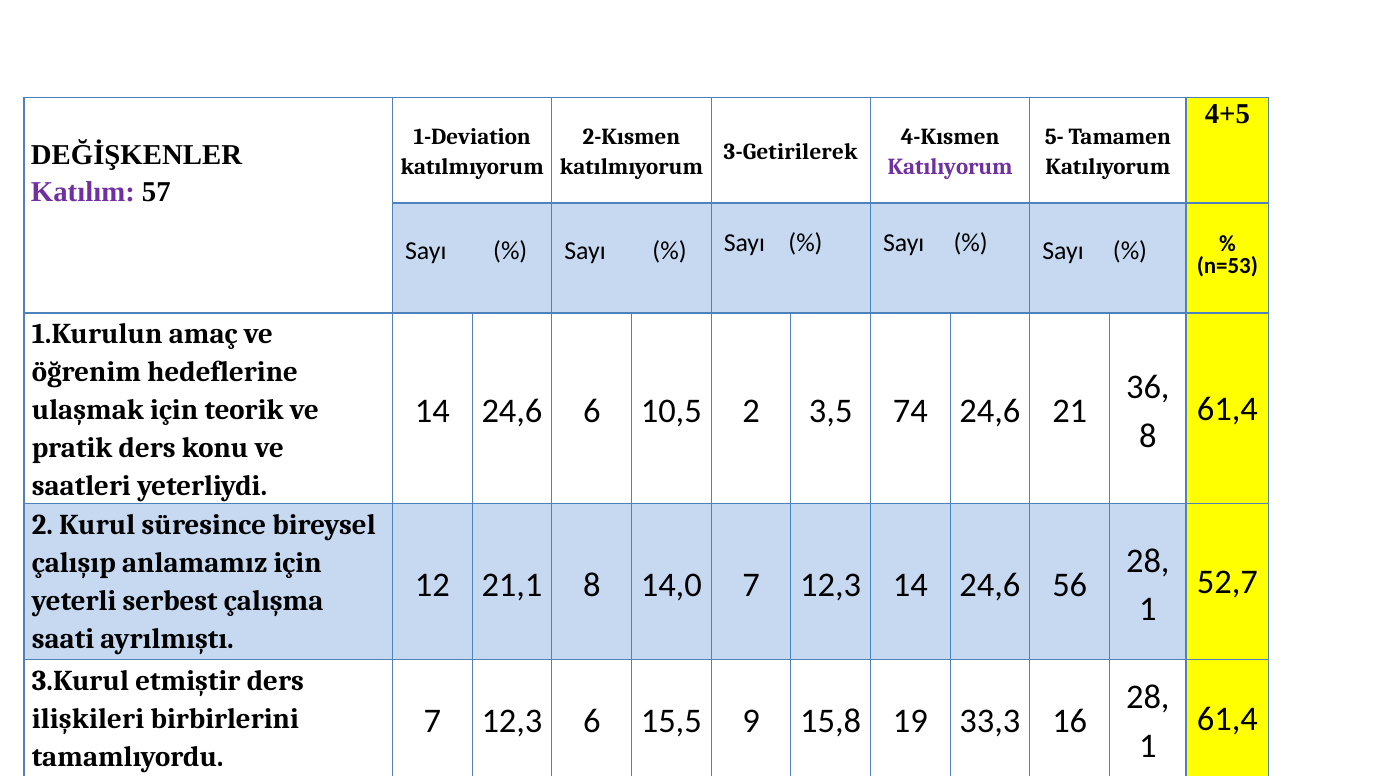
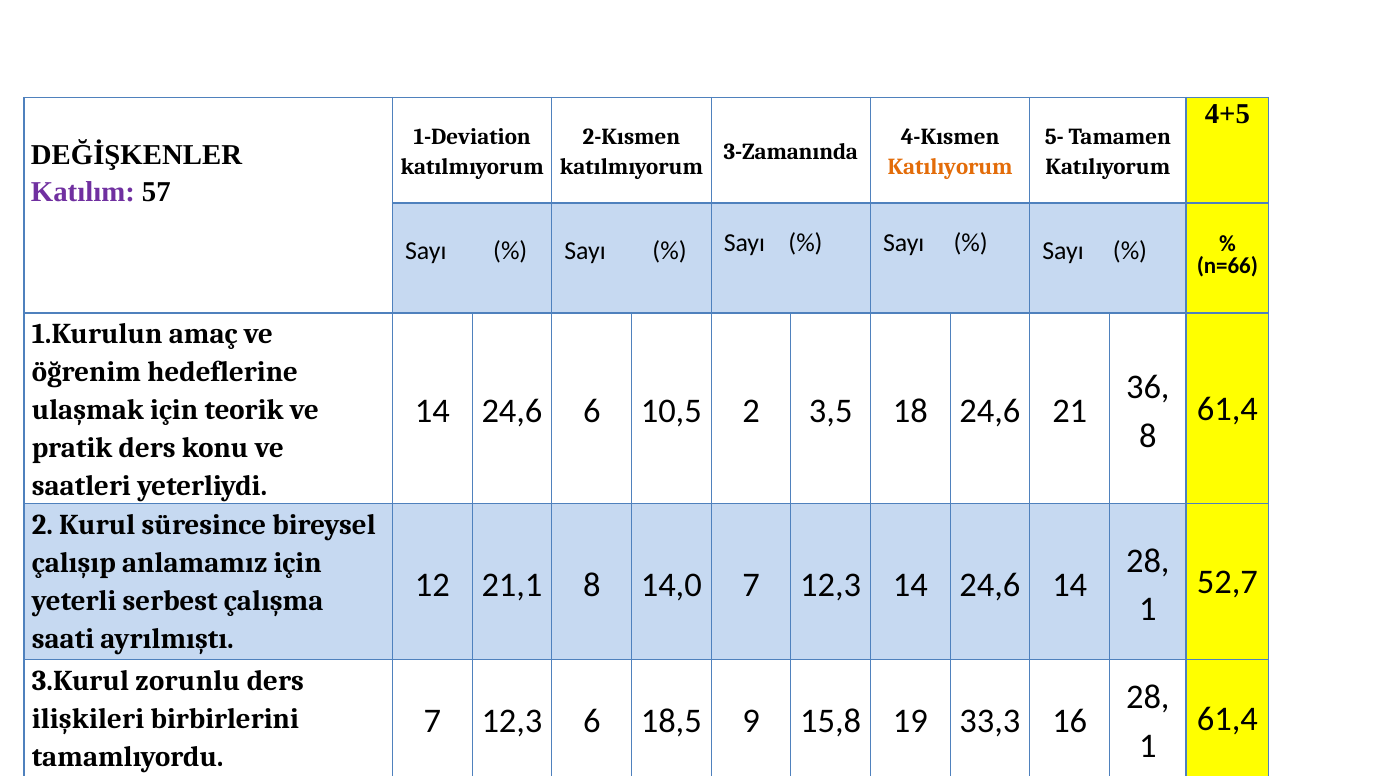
3-Getirilerek: 3-Getirilerek -> 3-Zamanında
Katılıyorum at (950, 167) colour: purple -> orange
n=53: n=53 -> n=66
74: 74 -> 18
24,6 56: 56 -> 14
etmiştir: etmiştir -> zorunlu
15,5: 15,5 -> 18,5
